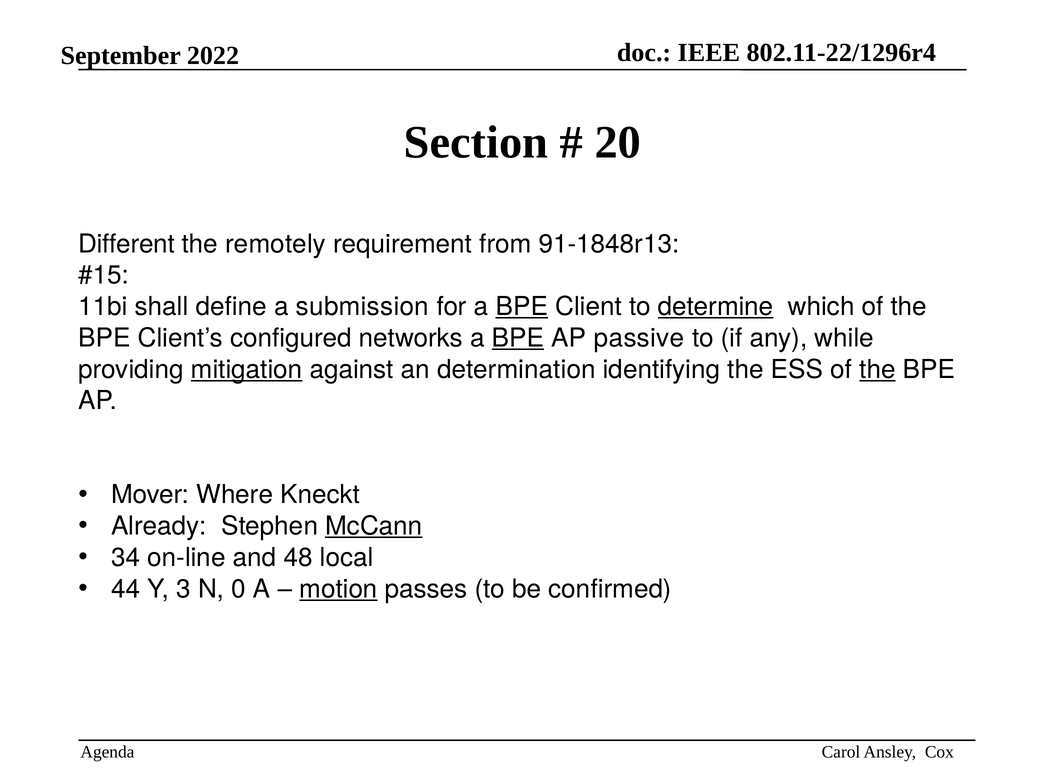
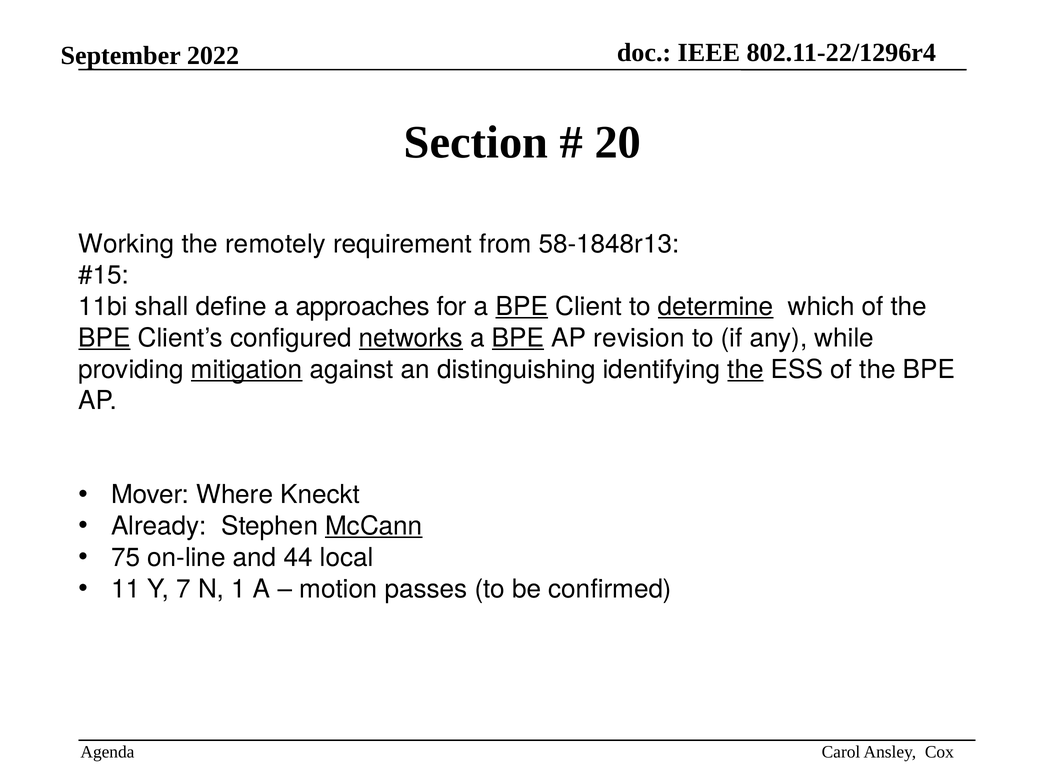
Different: Different -> Working
91-1848r13: 91-1848r13 -> 58-1848r13
submission: submission -> approaches
BPE at (105, 338) underline: none -> present
networks underline: none -> present
passive: passive -> revision
determination: determination -> distinguishing
the at (746, 369) underline: none -> present
the at (877, 369) underline: present -> none
34: 34 -> 75
48: 48 -> 44
44: 44 -> 11
3: 3 -> 7
0: 0 -> 1
motion underline: present -> none
